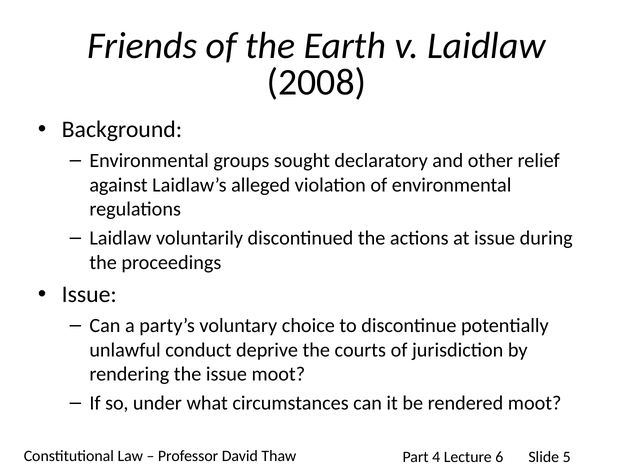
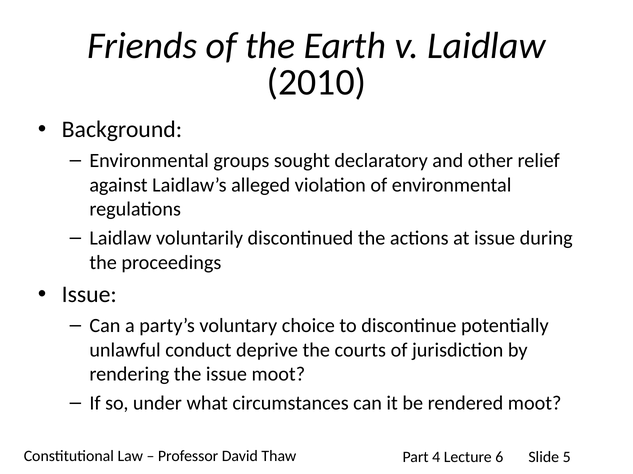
2008: 2008 -> 2010
